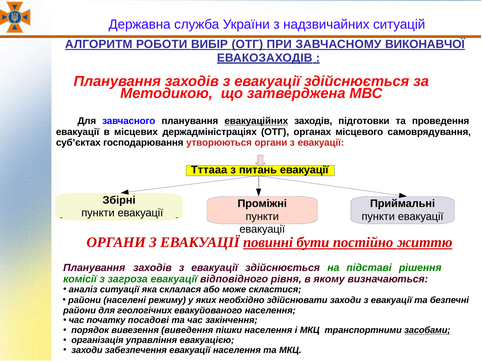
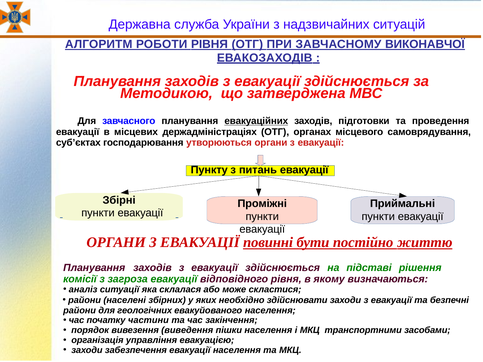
РОБОТИ ВИБІР: ВИБІР -> РІВНЯ
Тттааа: Тттааа -> Пункту
режиму: режиму -> збірних
посадові: посадові -> частини
засобами underline: present -> none
